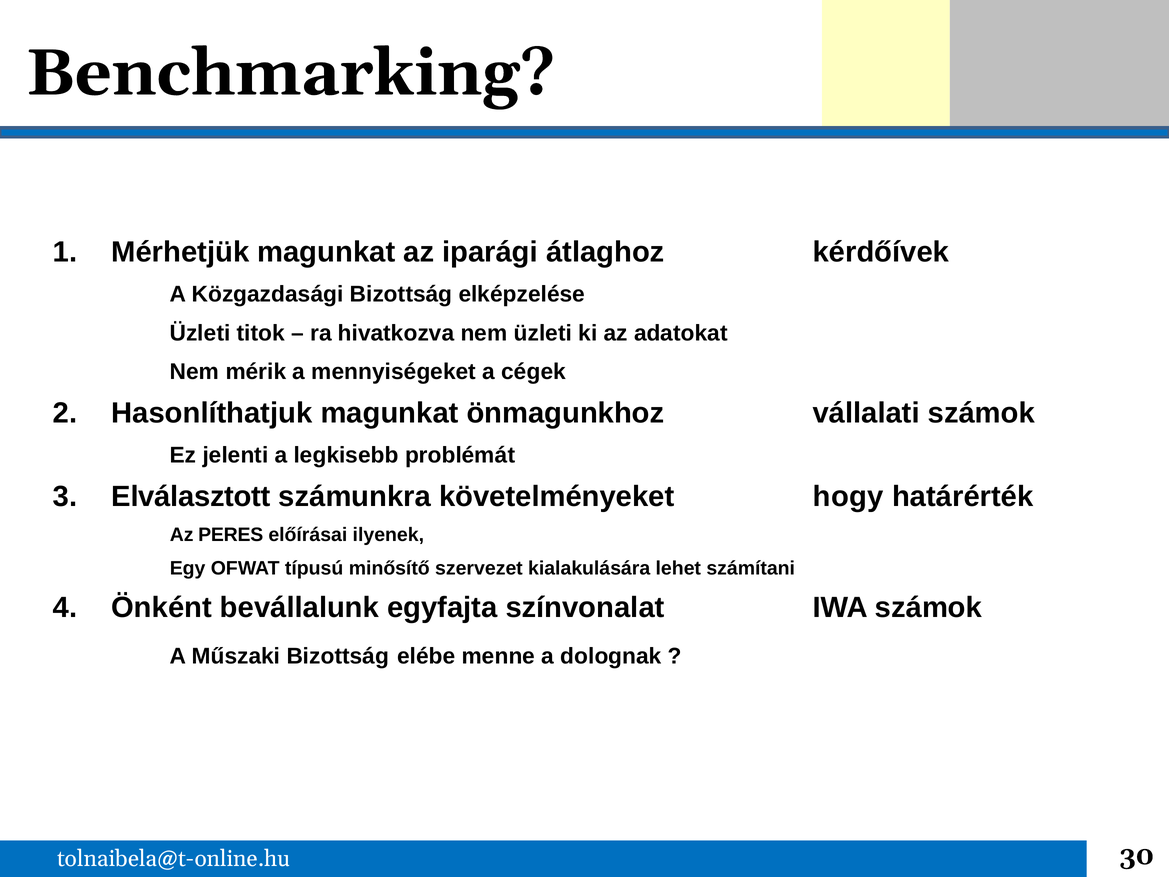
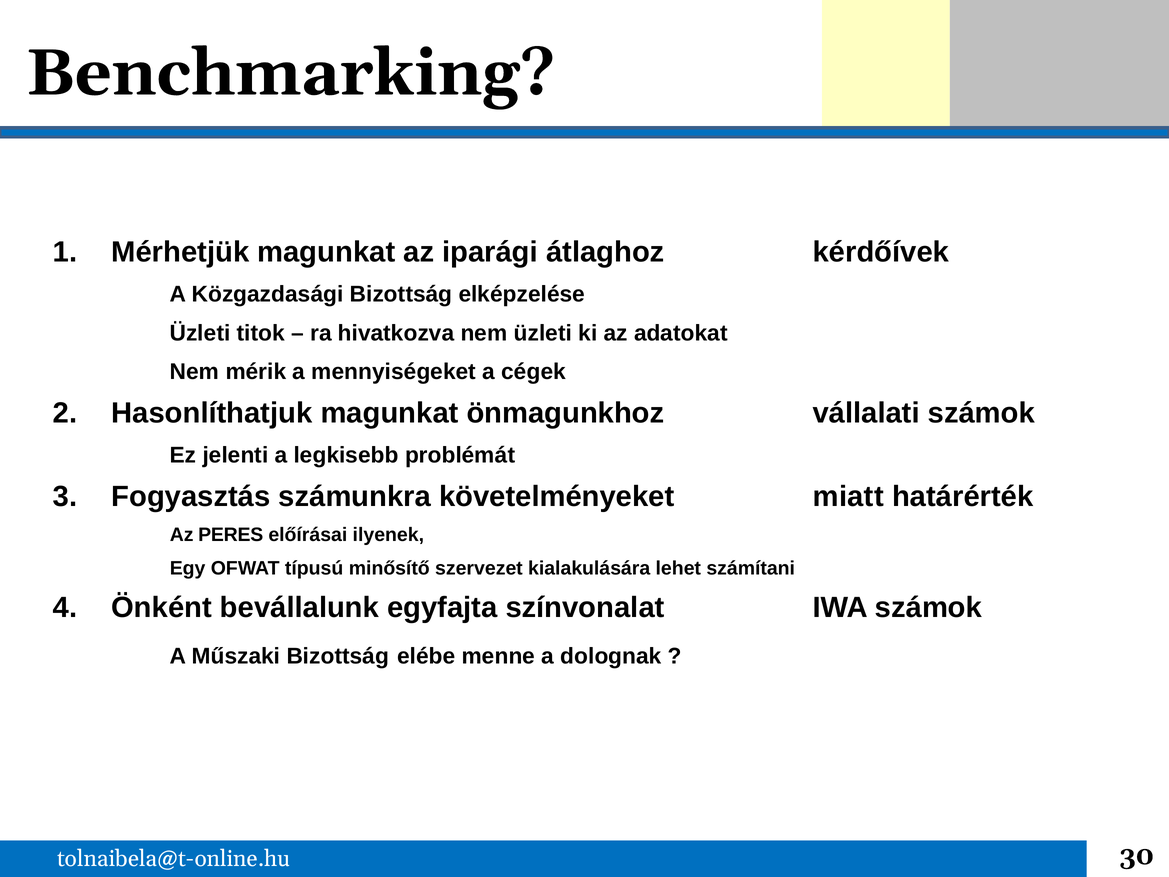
Elválasztott: Elválasztott -> Fogyasztás
hogy: hogy -> miatt
